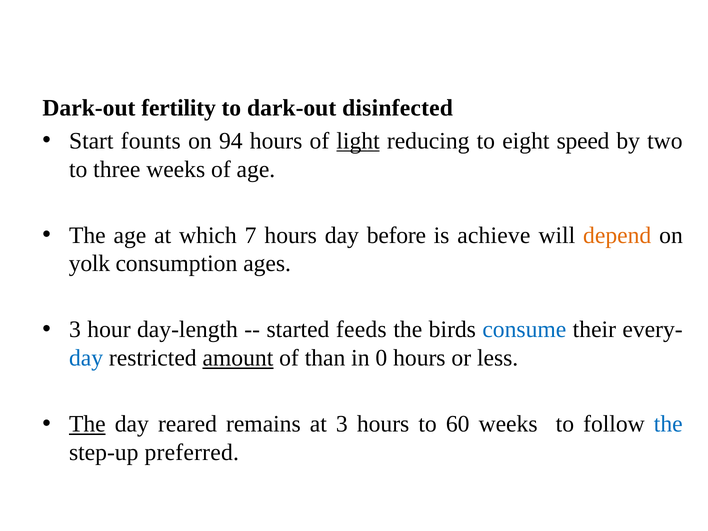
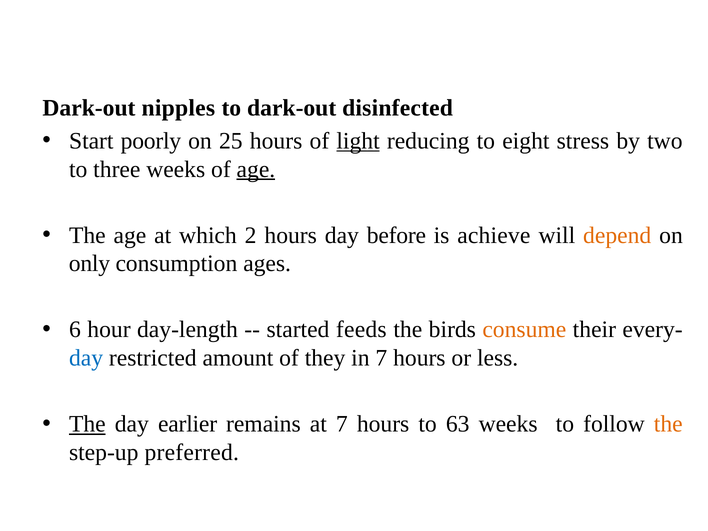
fertility: fertility -> nipples
founts: founts -> poorly
94: 94 -> 25
speed: speed -> stress
age at (256, 169) underline: none -> present
7: 7 -> 2
yolk: yolk -> only
3 at (75, 330): 3 -> 6
consume colour: blue -> orange
amount underline: present -> none
than: than -> they
in 0: 0 -> 7
reared: reared -> earlier
at 3: 3 -> 7
60: 60 -> 63
the at (668, 424) colour: blue -> orange
